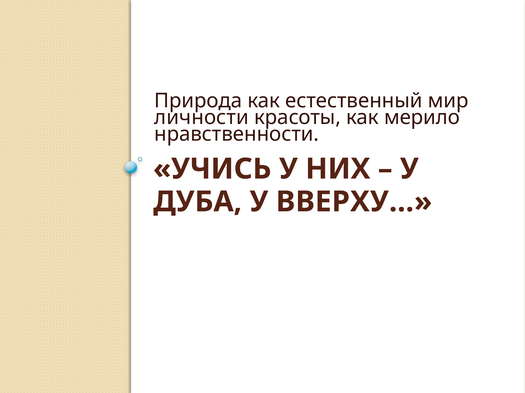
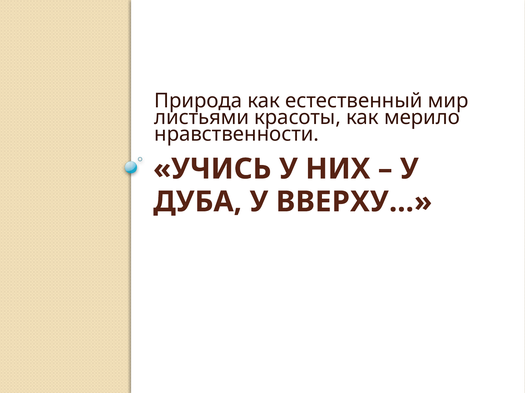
личности: личности -> листьями
